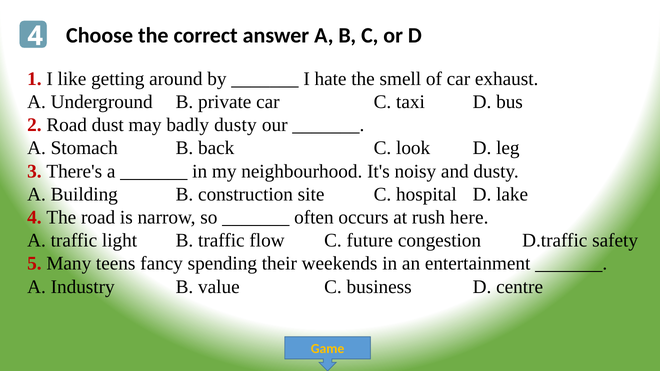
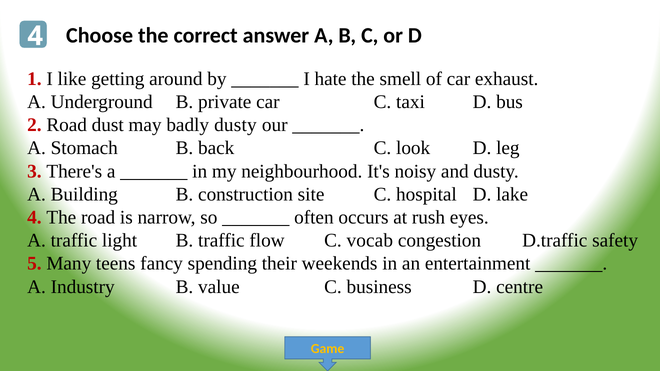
here: here -> eyes
future: future -> vocab
